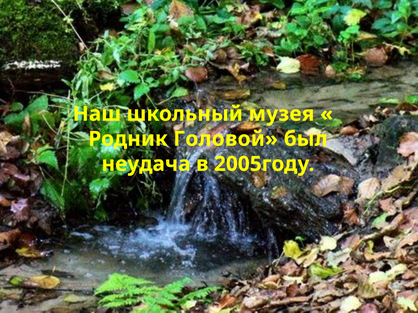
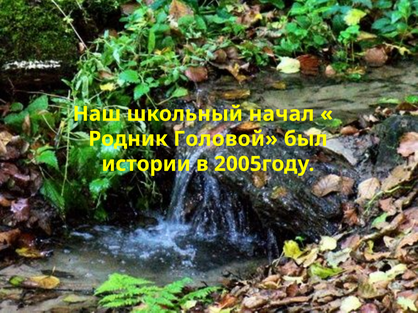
музея: музея -> начал
неудача: неудача -> истории
